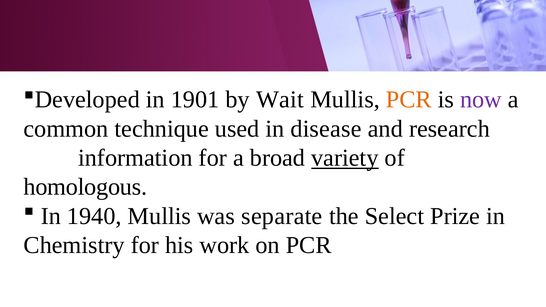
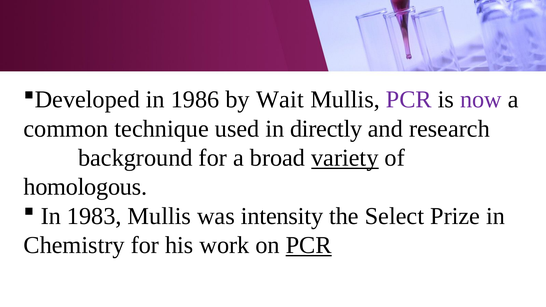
1901: 1901 -> 1986
PCR at (409, 100) colour: orange -> purple
disease: disease -> directly
information: information -> background
1940: 1940 -> 1983
separate: separate -> intensity
PCR at (309, 245) underline: none -> present
